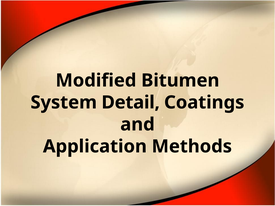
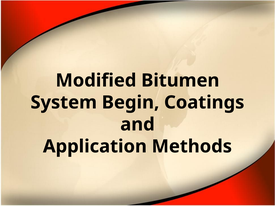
Detail: Detail -> Begin
